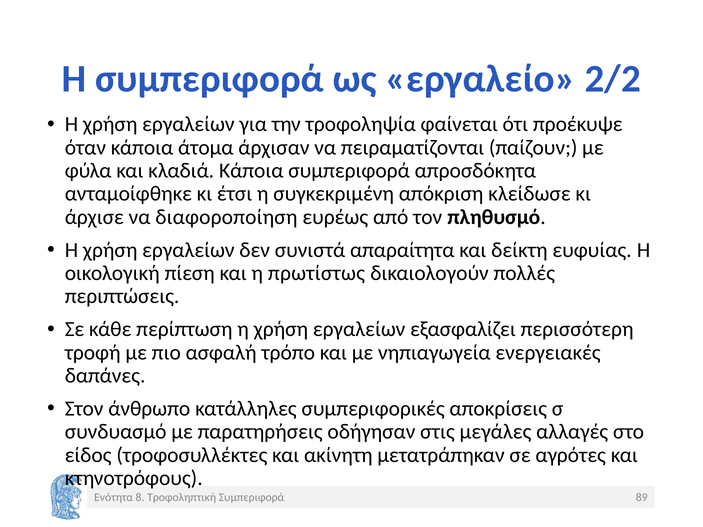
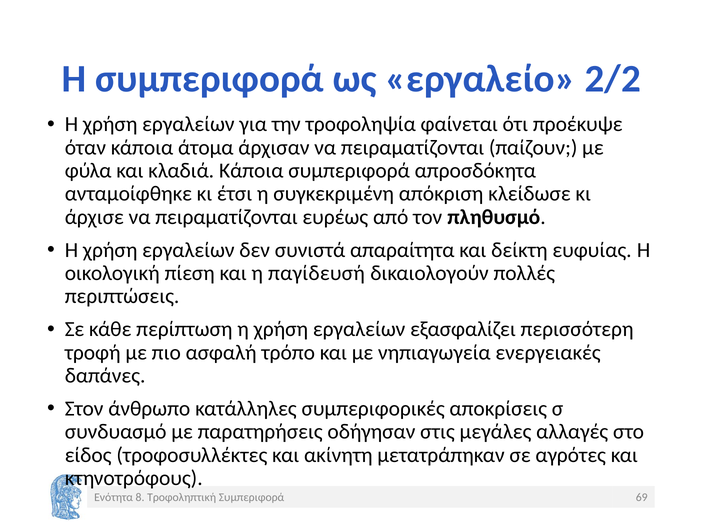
άρχισε να διαφοροποίηση: διαφοροποίηση -> πειραματίζονται
πρωτίστως: πρωτίστως -> παγίδευσή
89: 89 -> 69
